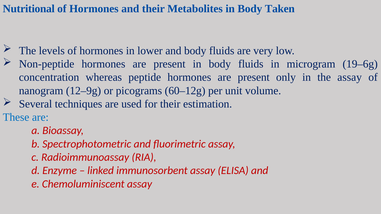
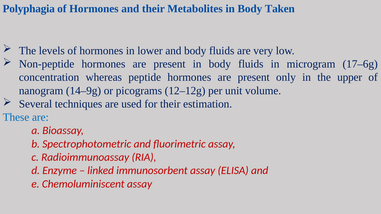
Nutritional: Nutritional -> Polyphagia
19–6g: 19–6g -> 17–6g
the assay: assay -> upper
12–9g: 12–9g -> 14–9g
60–12g: 60–12g -> 12–12g
